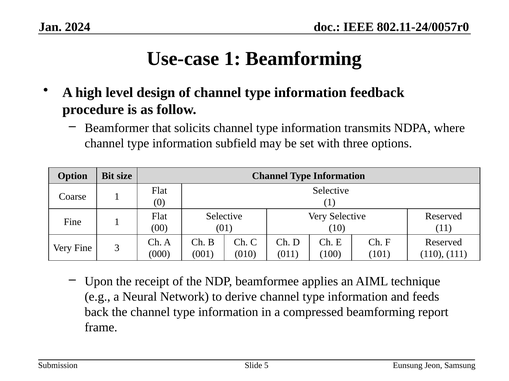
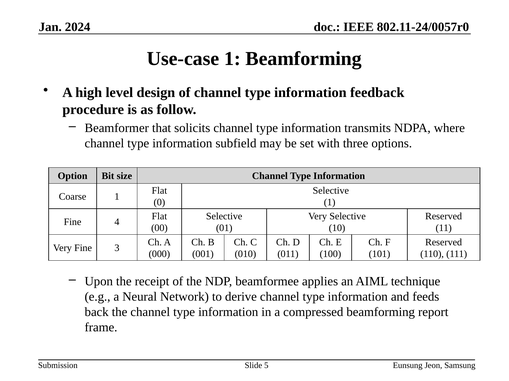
Fine 1: 1 -> 4
